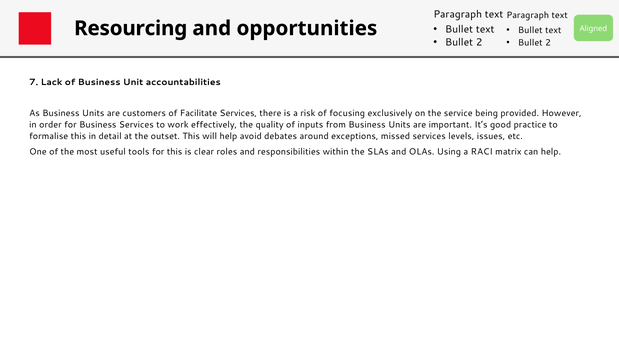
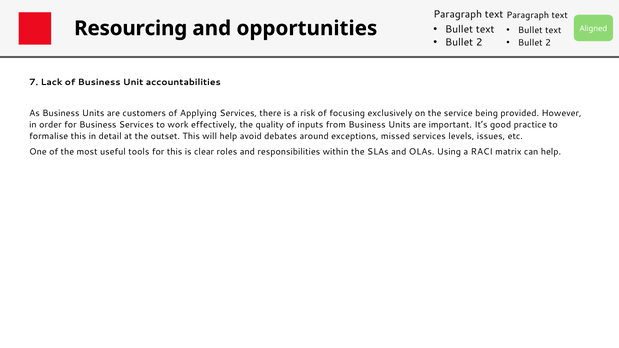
Facilitate: Facilitate -> Applying
